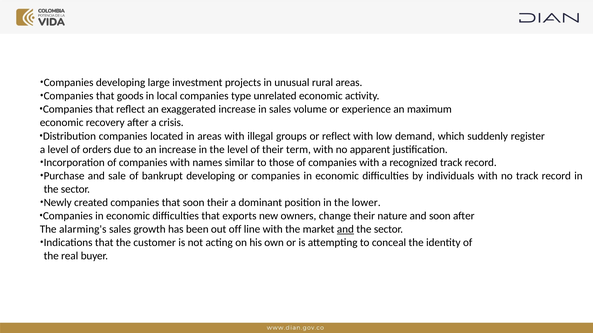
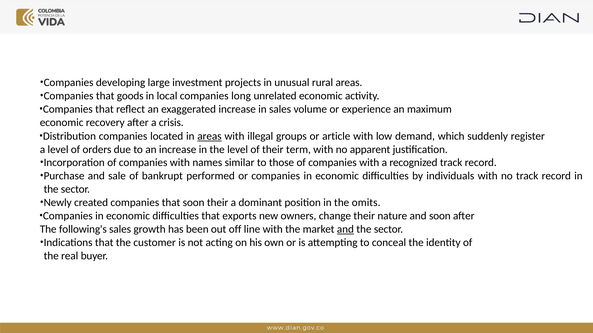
type: type -> long
areas at (209, 136) underline: none -> present
or reflect: reflect -> article
bankrupt developing: developing -> performed
lower: lower -> omits
alarming's: alarming's -> following's
